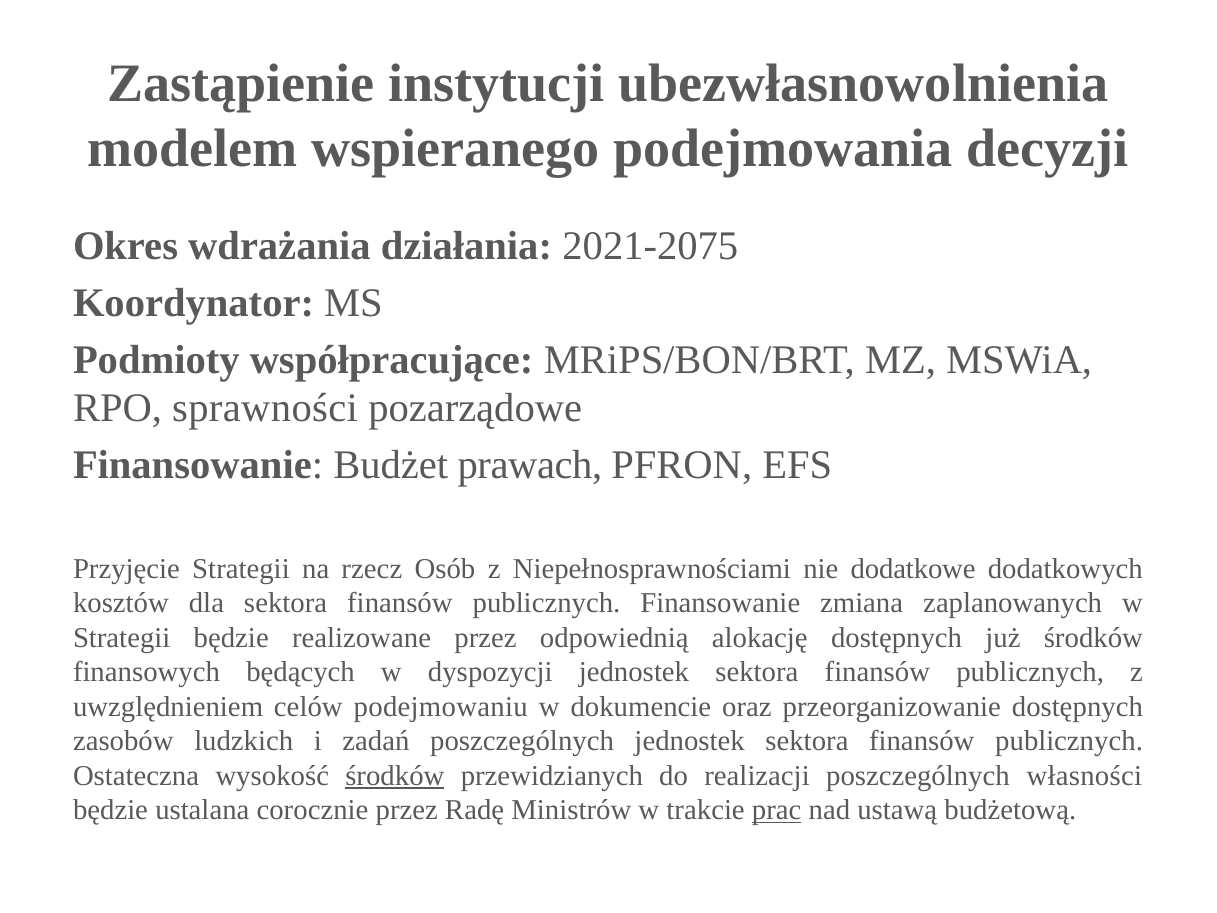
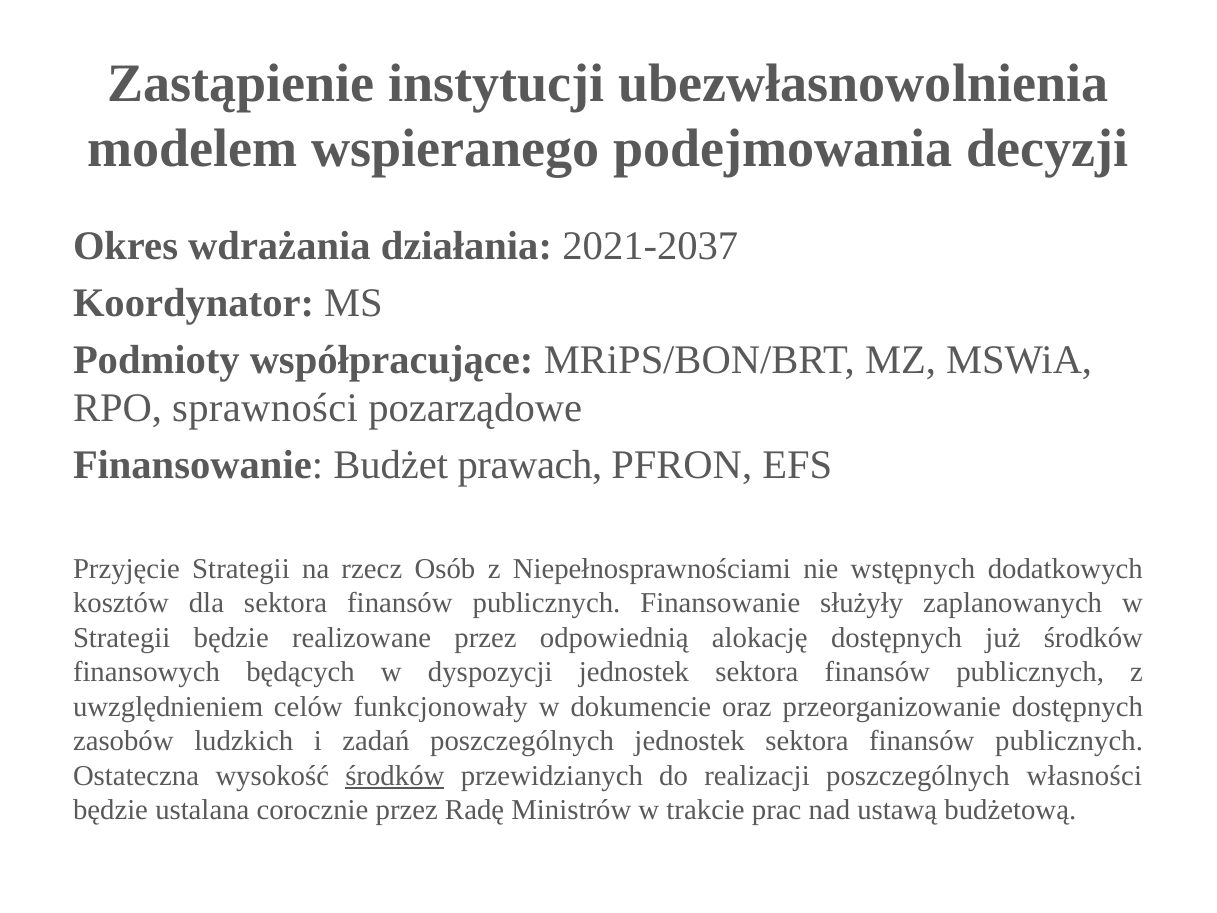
2021-2075: 2021-2075 -> 2021-2037
dodatkowe: dodatkowe -> wstępnych
zmiana: zmiana -> służyły
podejmowaniu: podejmowaniu -> funkcjonowały
prac underline: present -> none
